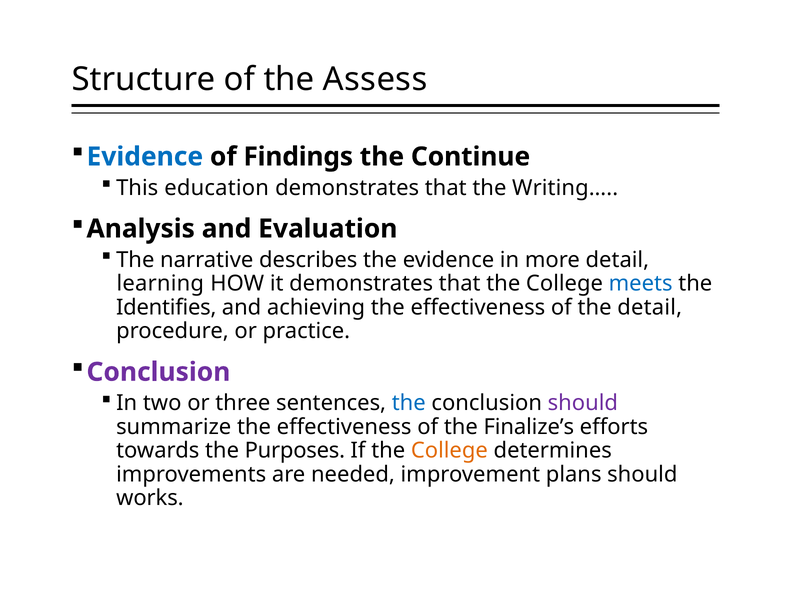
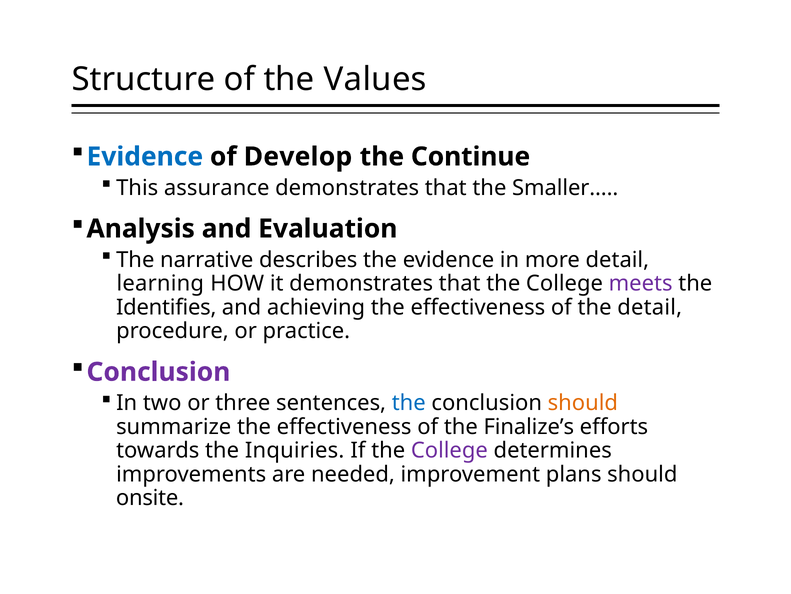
Assess: Assess -> Values
Findings: Findings -> Develop
education: education -> assurance
Writing…: Writing… -> Smaller…
meets colour: blue -> purple
should at (583, 403) colour: purple -> orange
Purposes: Purposes -> Inquiries
College at (449, 450) colour: orange -> purple
works: works -> onsite
